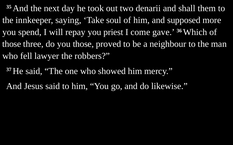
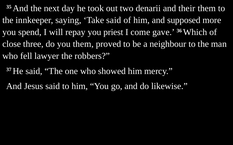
shall: shall -> their
Take soul: soul -> said
those at (12, 44): those -> close
you those: those -> them
